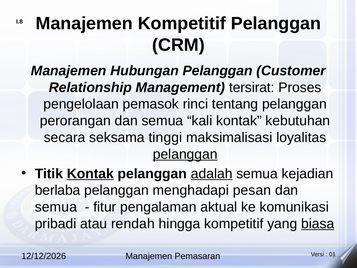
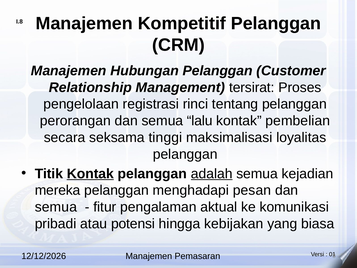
pemasok: pemasok -> registrasi
kali: kali -> lalu
kebutuhan: kebutuhan -> pembelian
pelanggan at (185, 154) underline: present -> none
berlaba: berlaba -> mereka
rendah: rendah -> potensi
hingga kompetitif: kompetitif -> kebijakan
biasa underline: present -> none
